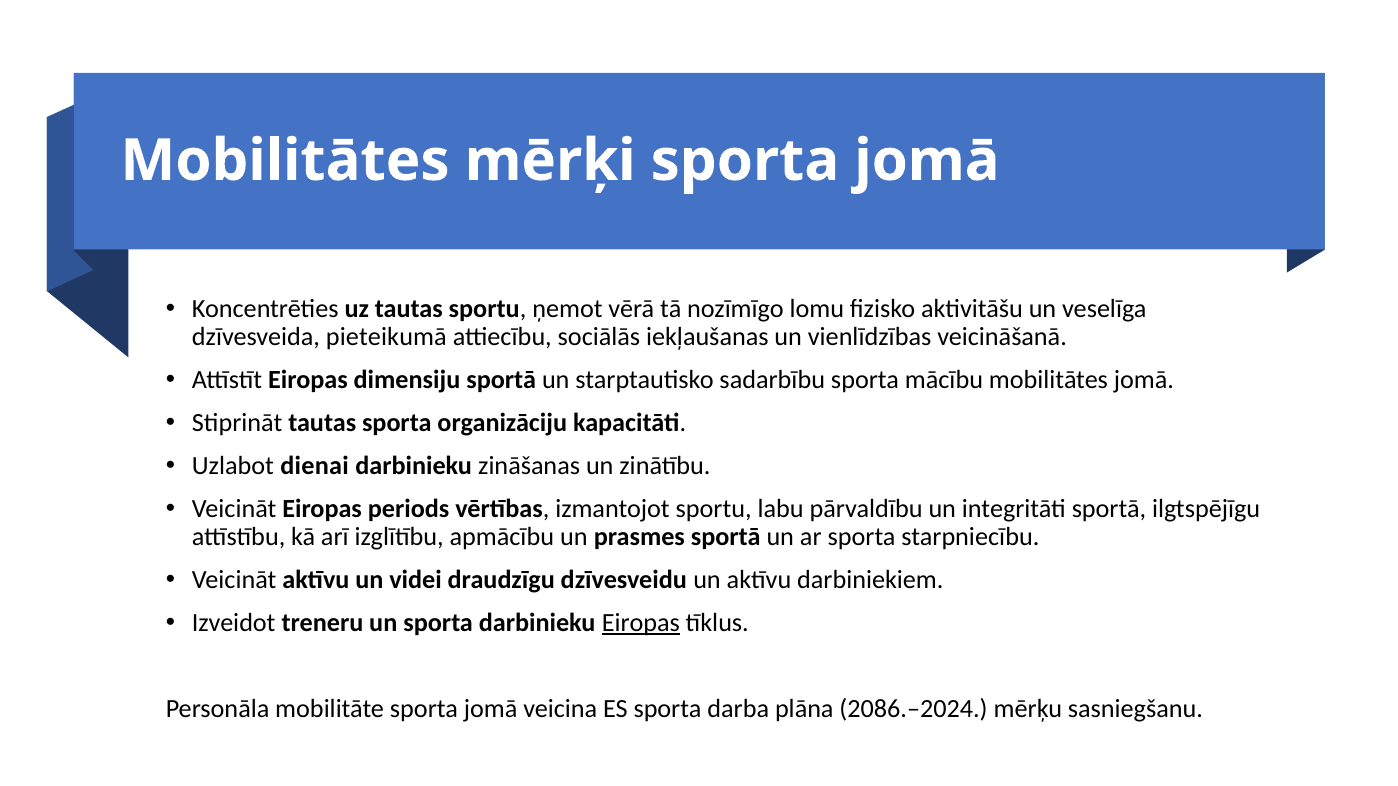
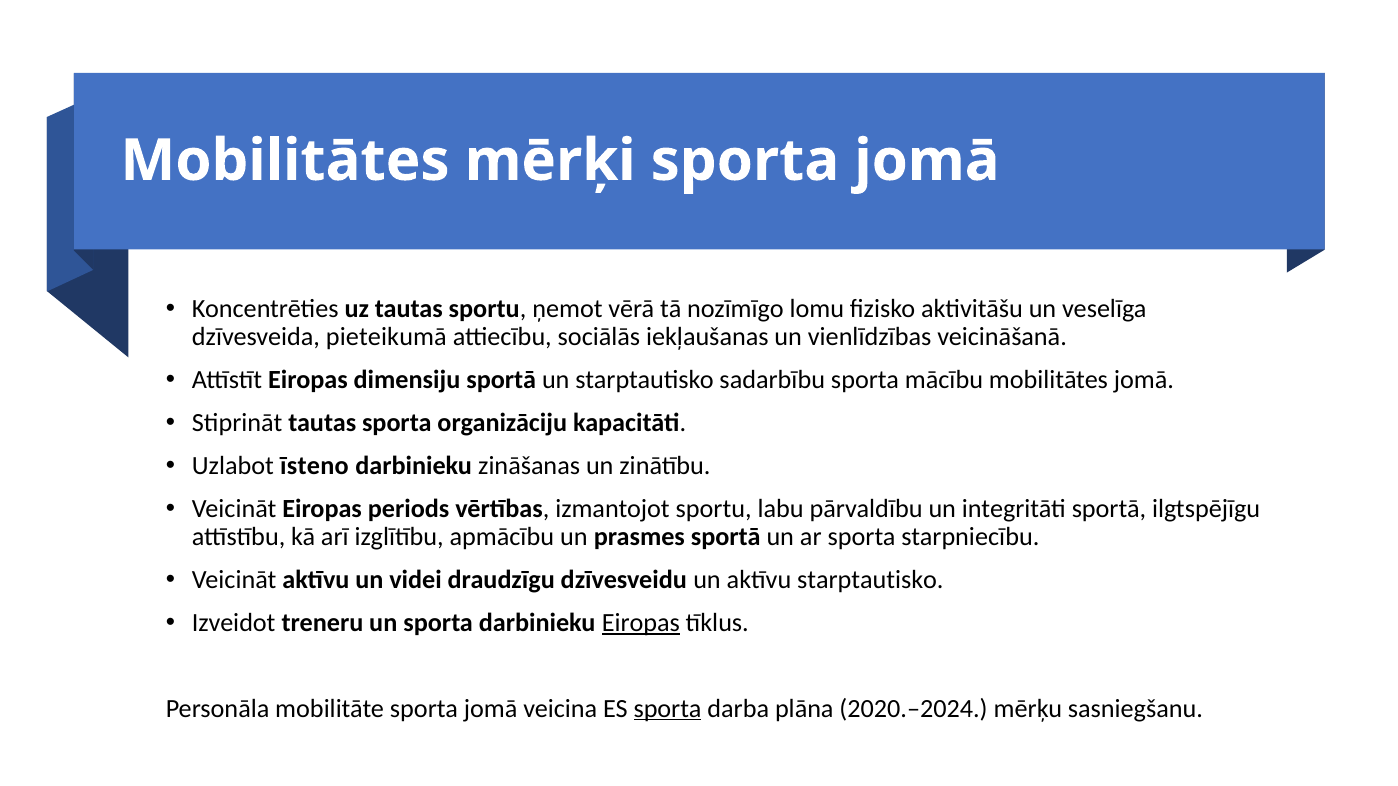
dienai: dienai -> īsteno
aktīvu darbiniekiem: darbiniekiem -> starptautisko
sporta at (668, 709) underline: none -> present
2086.–2024: 2086.–2024 -> 2020.–2024
